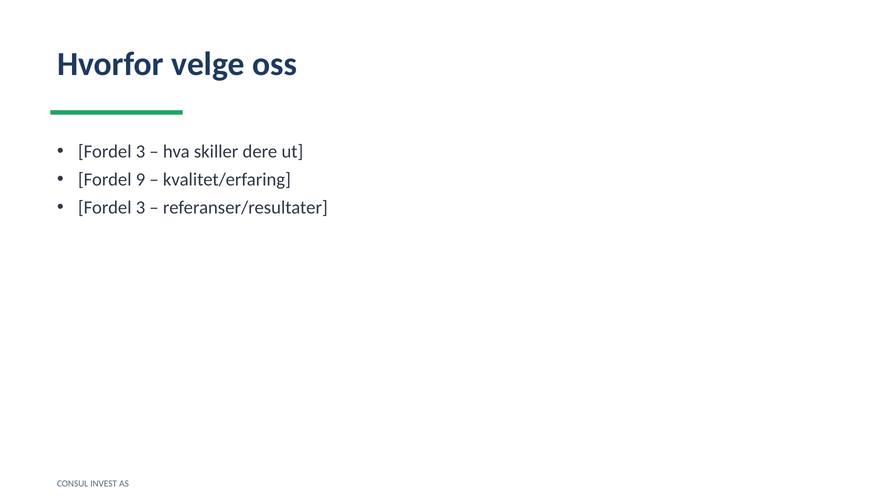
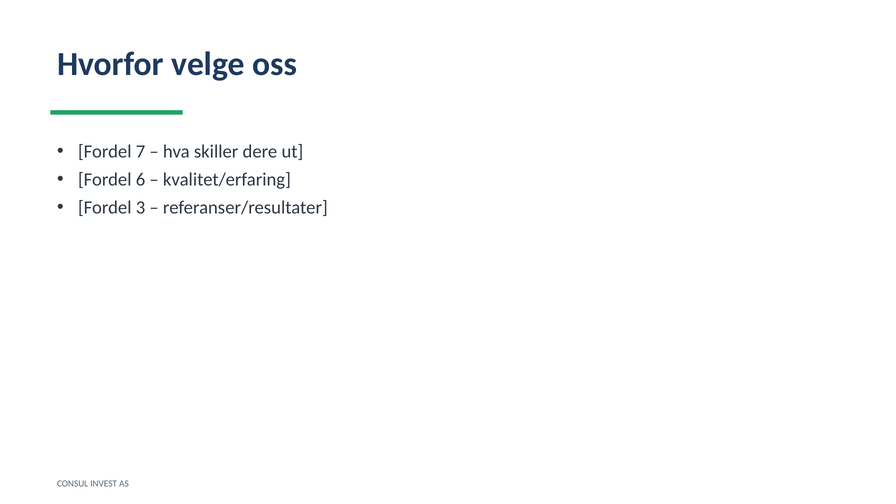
3 at (141, 152): 3 -> 7
9: 9 -> 6
